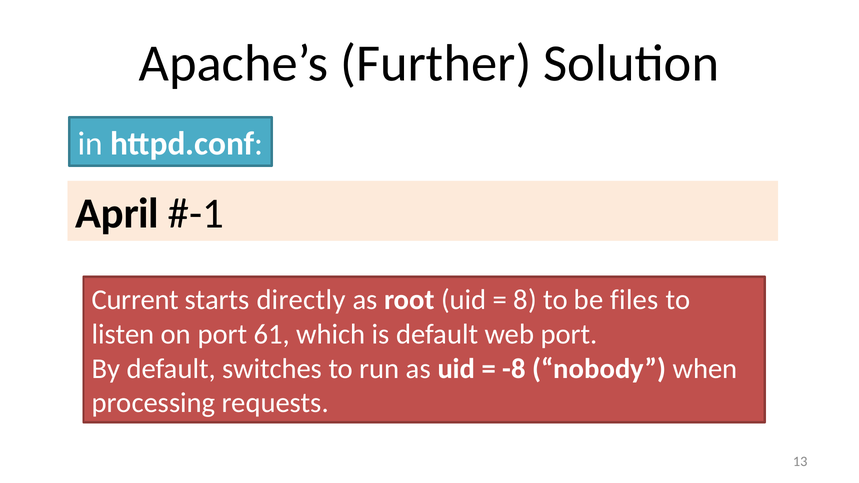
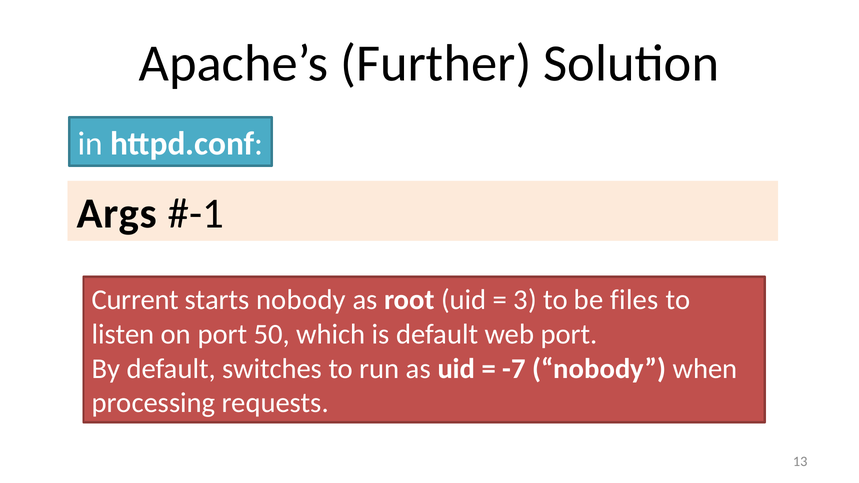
April: April -> Args
starts directly: directly -> nobody
8: 8 -> 3
61: 61 -> 50
-8: -8 -> -7
